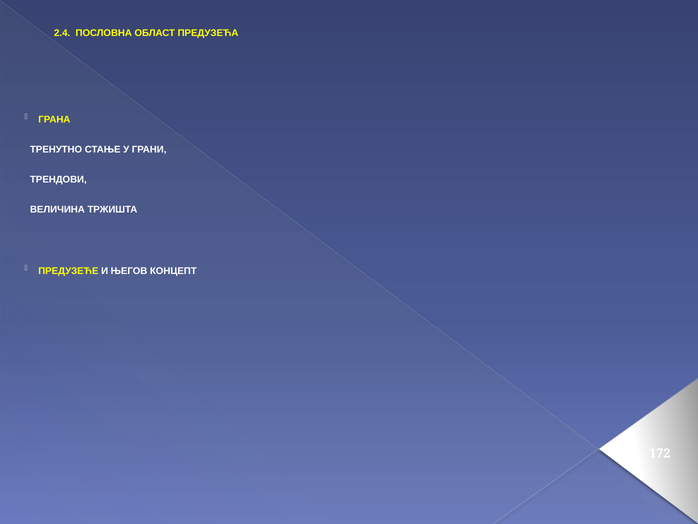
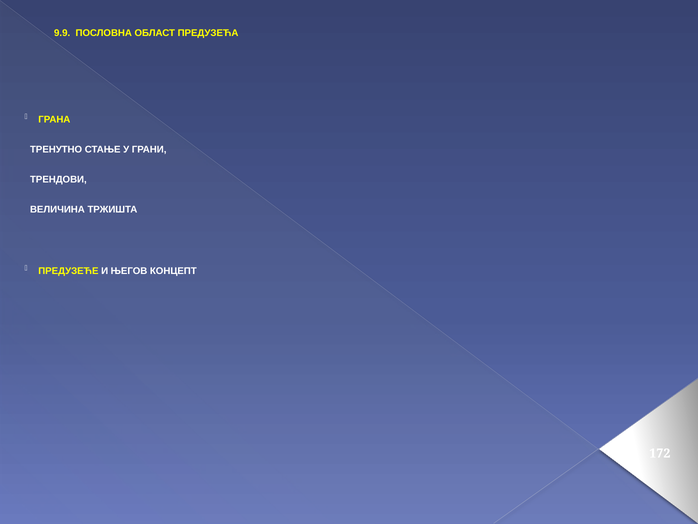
2.4: 2.4 -> 9.9
